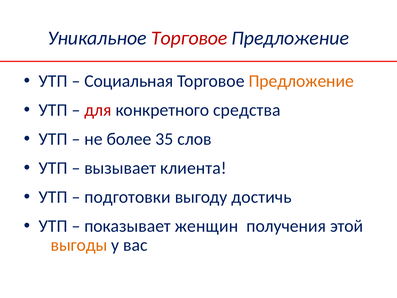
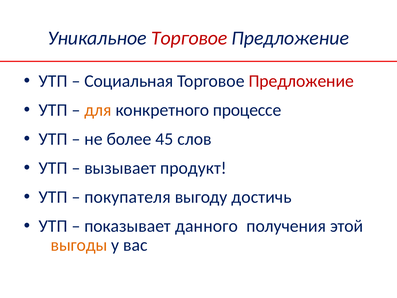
Предложение at (301, 81) colour: orange -> red
для colour: red -> orange
средства: средства -> процессе
35: 35 -> 45
клиента: клиента -> продукт
подготовки: подготовки -> покупателя
женщин: женщин -> данного
